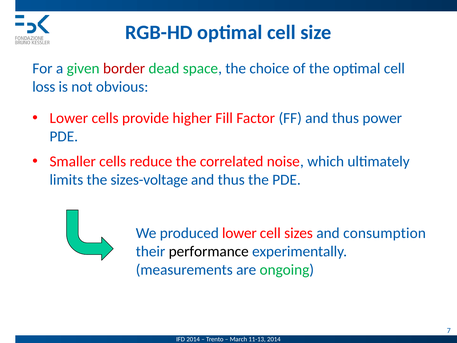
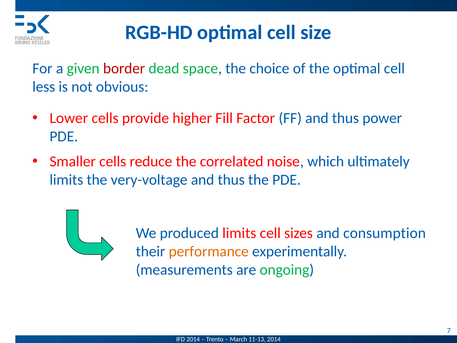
loss: loss -> less
sizes-voltage: sizes-voltage -> very-voltage
produced lower: lower -> limits
performance colour: black -> orange
